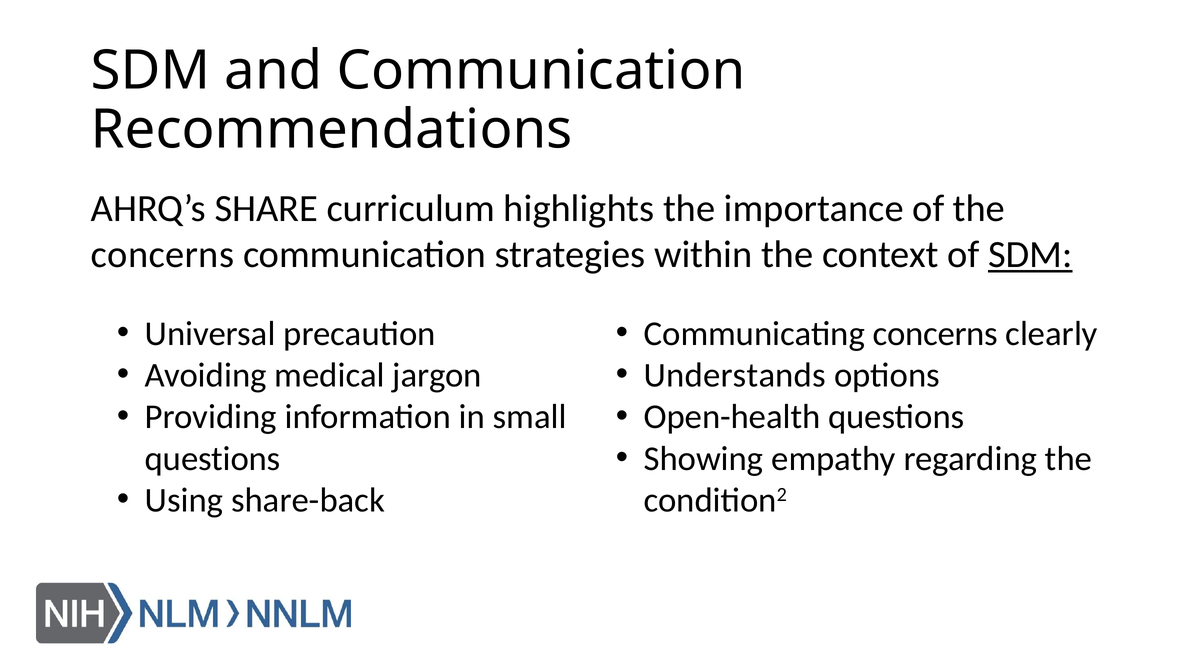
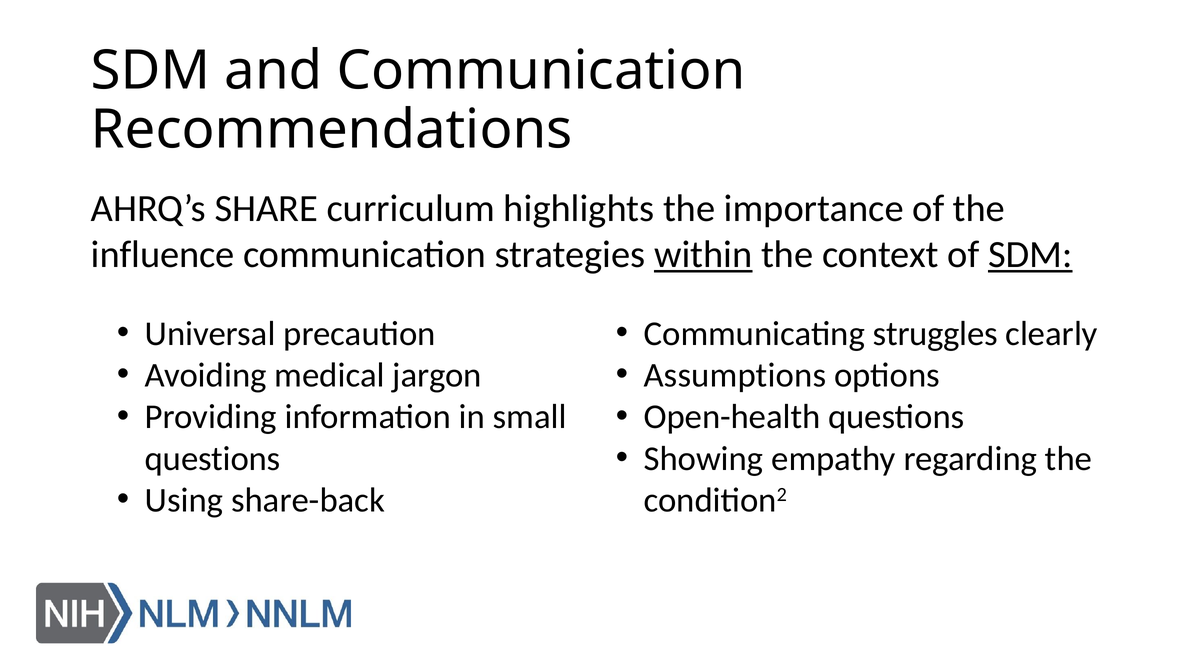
concerns at (162, 255): concerns -> influence
within underline: none -> present
Communicating concerns: concerns -> struggles
Understands: Understands -> Assumptions
